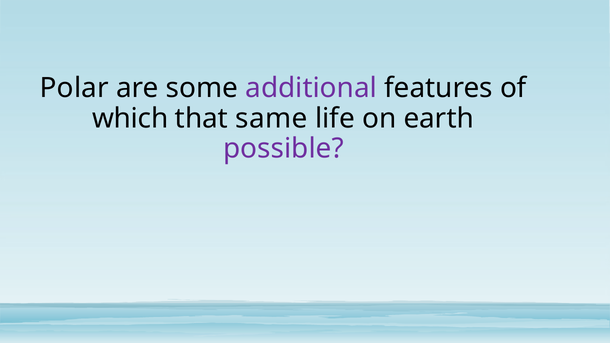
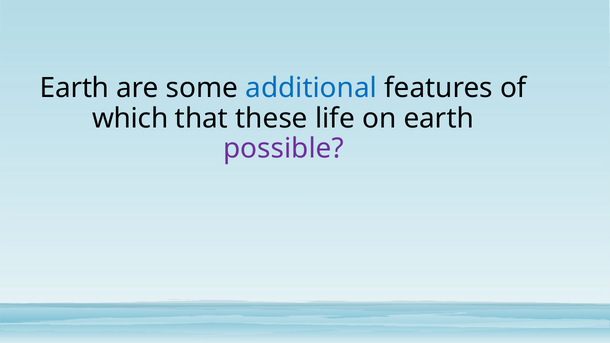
Polar at (74, 88): Polar -> Earth
additional colour: purple -> blue
same: same -> these
